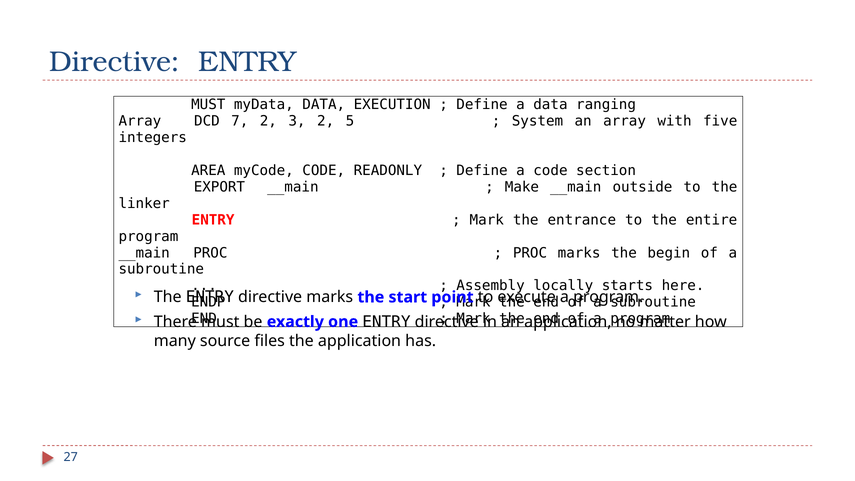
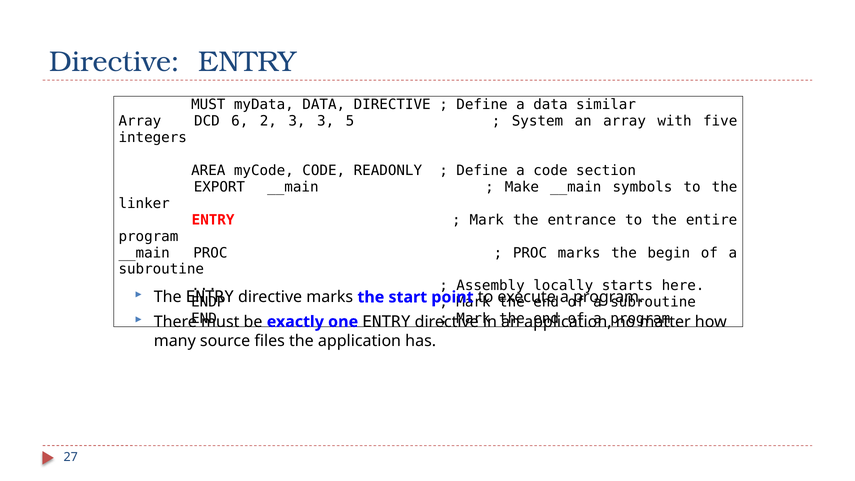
DATA EXECUTION: EXECUTION -> DIRECTIVE
ranging: ranging -> similar
7: 7 -> 6
3 2: 2 -> 3
outside: outside -> symbols
